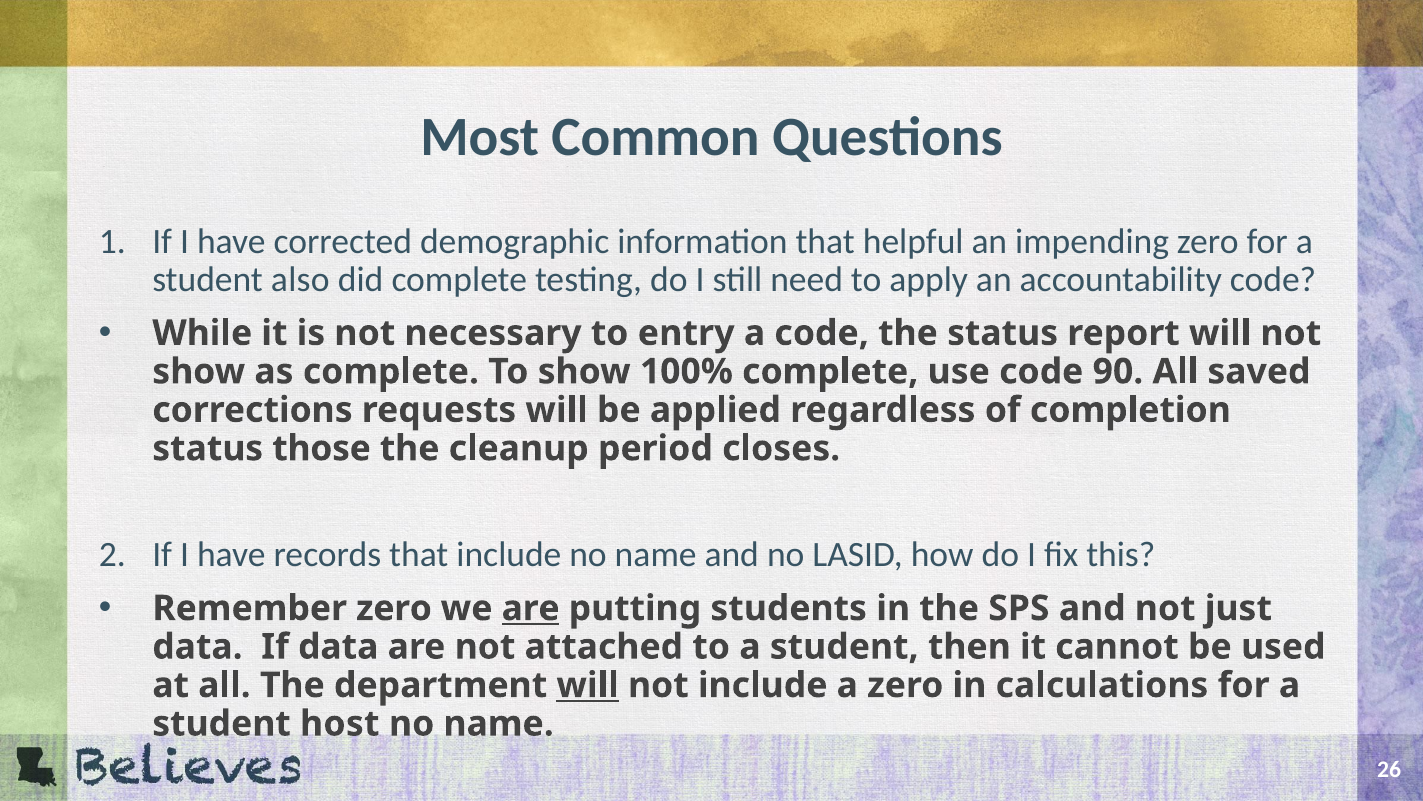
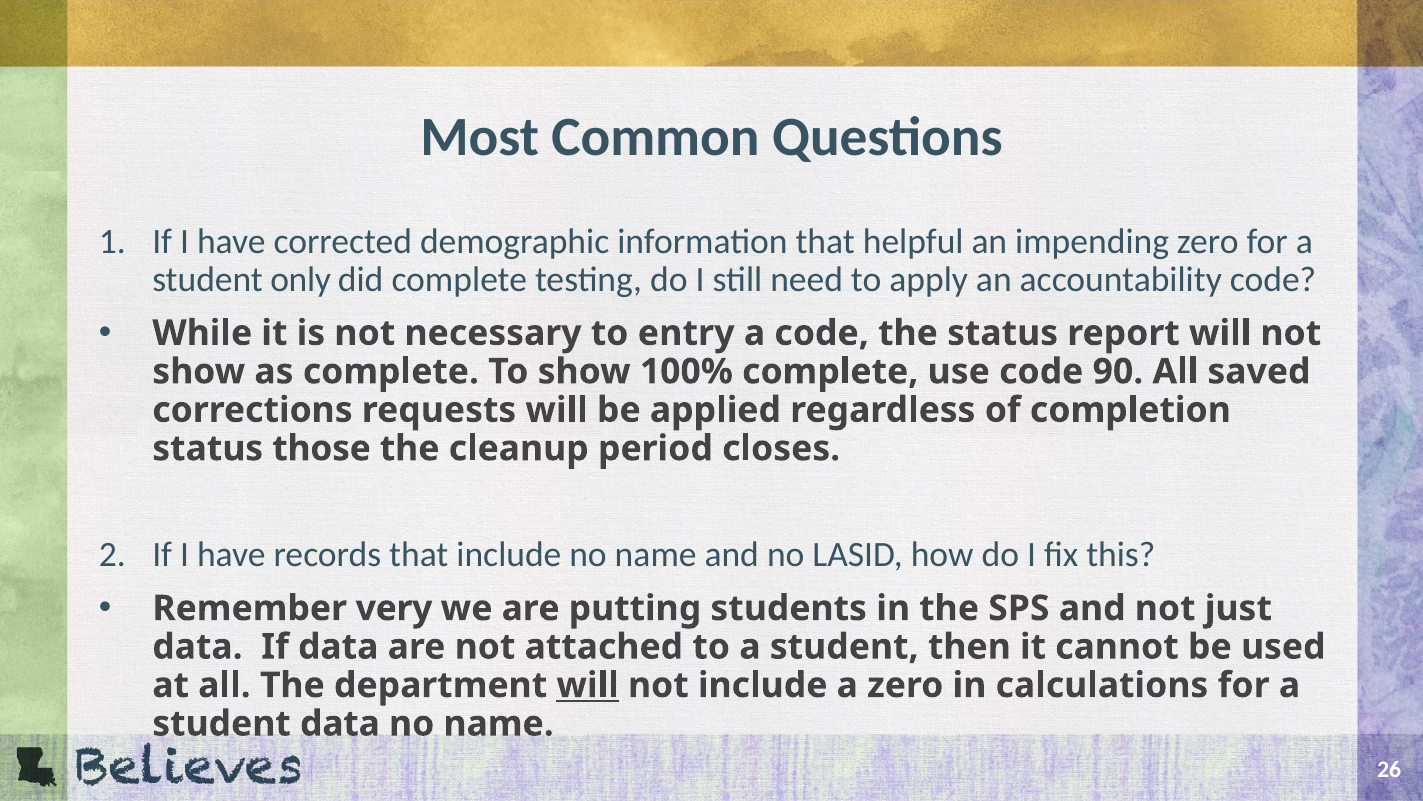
also: also -> only
Remember zero: zero -> very
are at (531, 608) underline: present -> none
student host: host -> data
